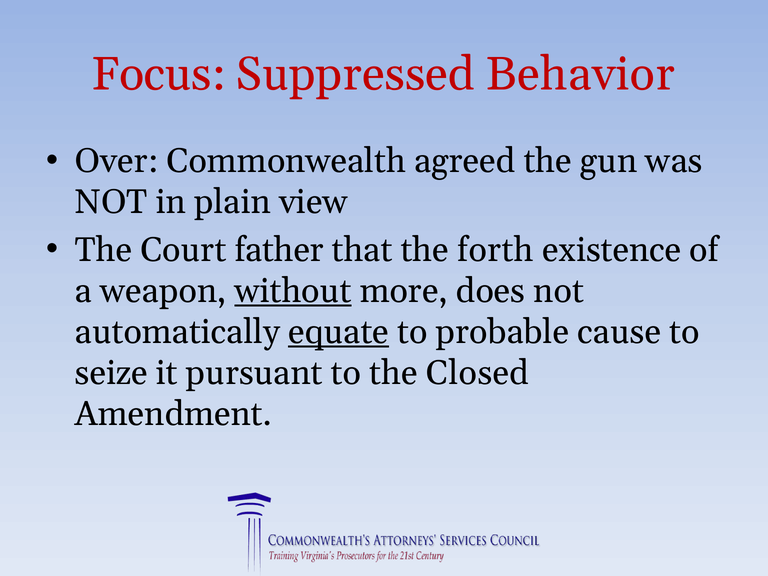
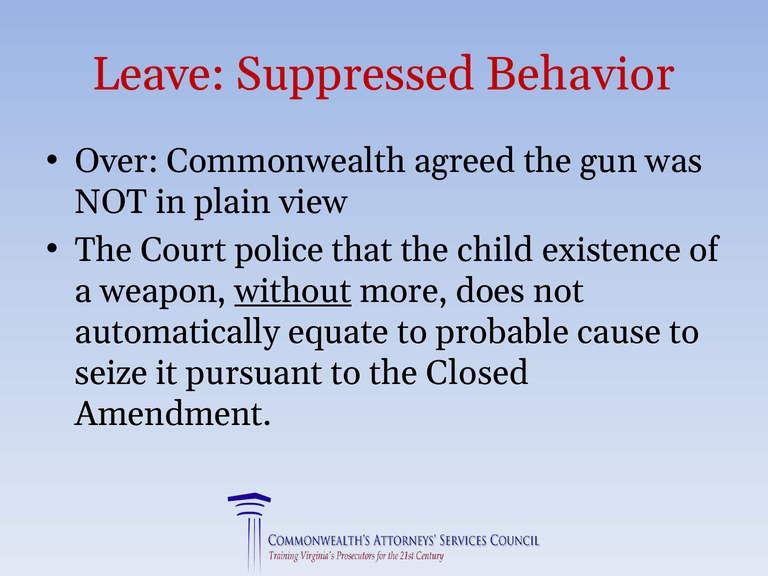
Focus: Focus -> Leave
father: father -> police
forth: forth -> child
equate underline: present -> none
